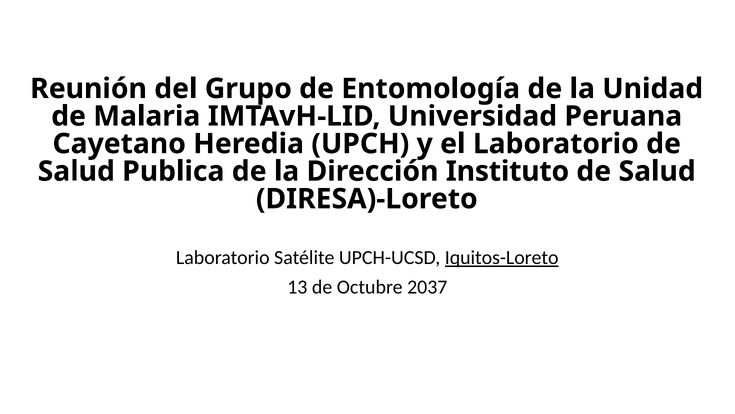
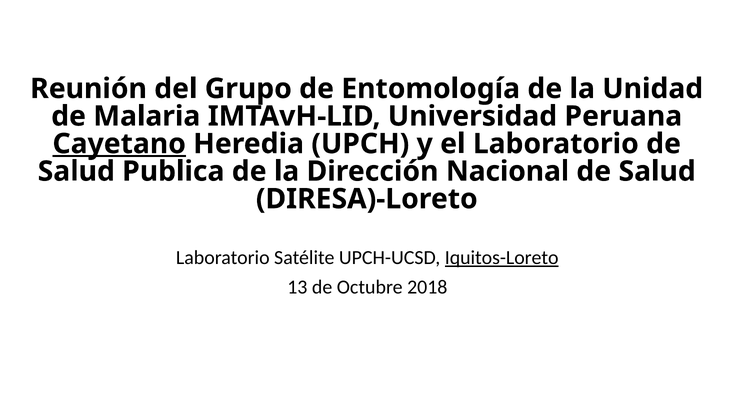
Cayetano underline: none -> present
Instituto: Instituto -> Nacional
2037: 2037 -> 2018
